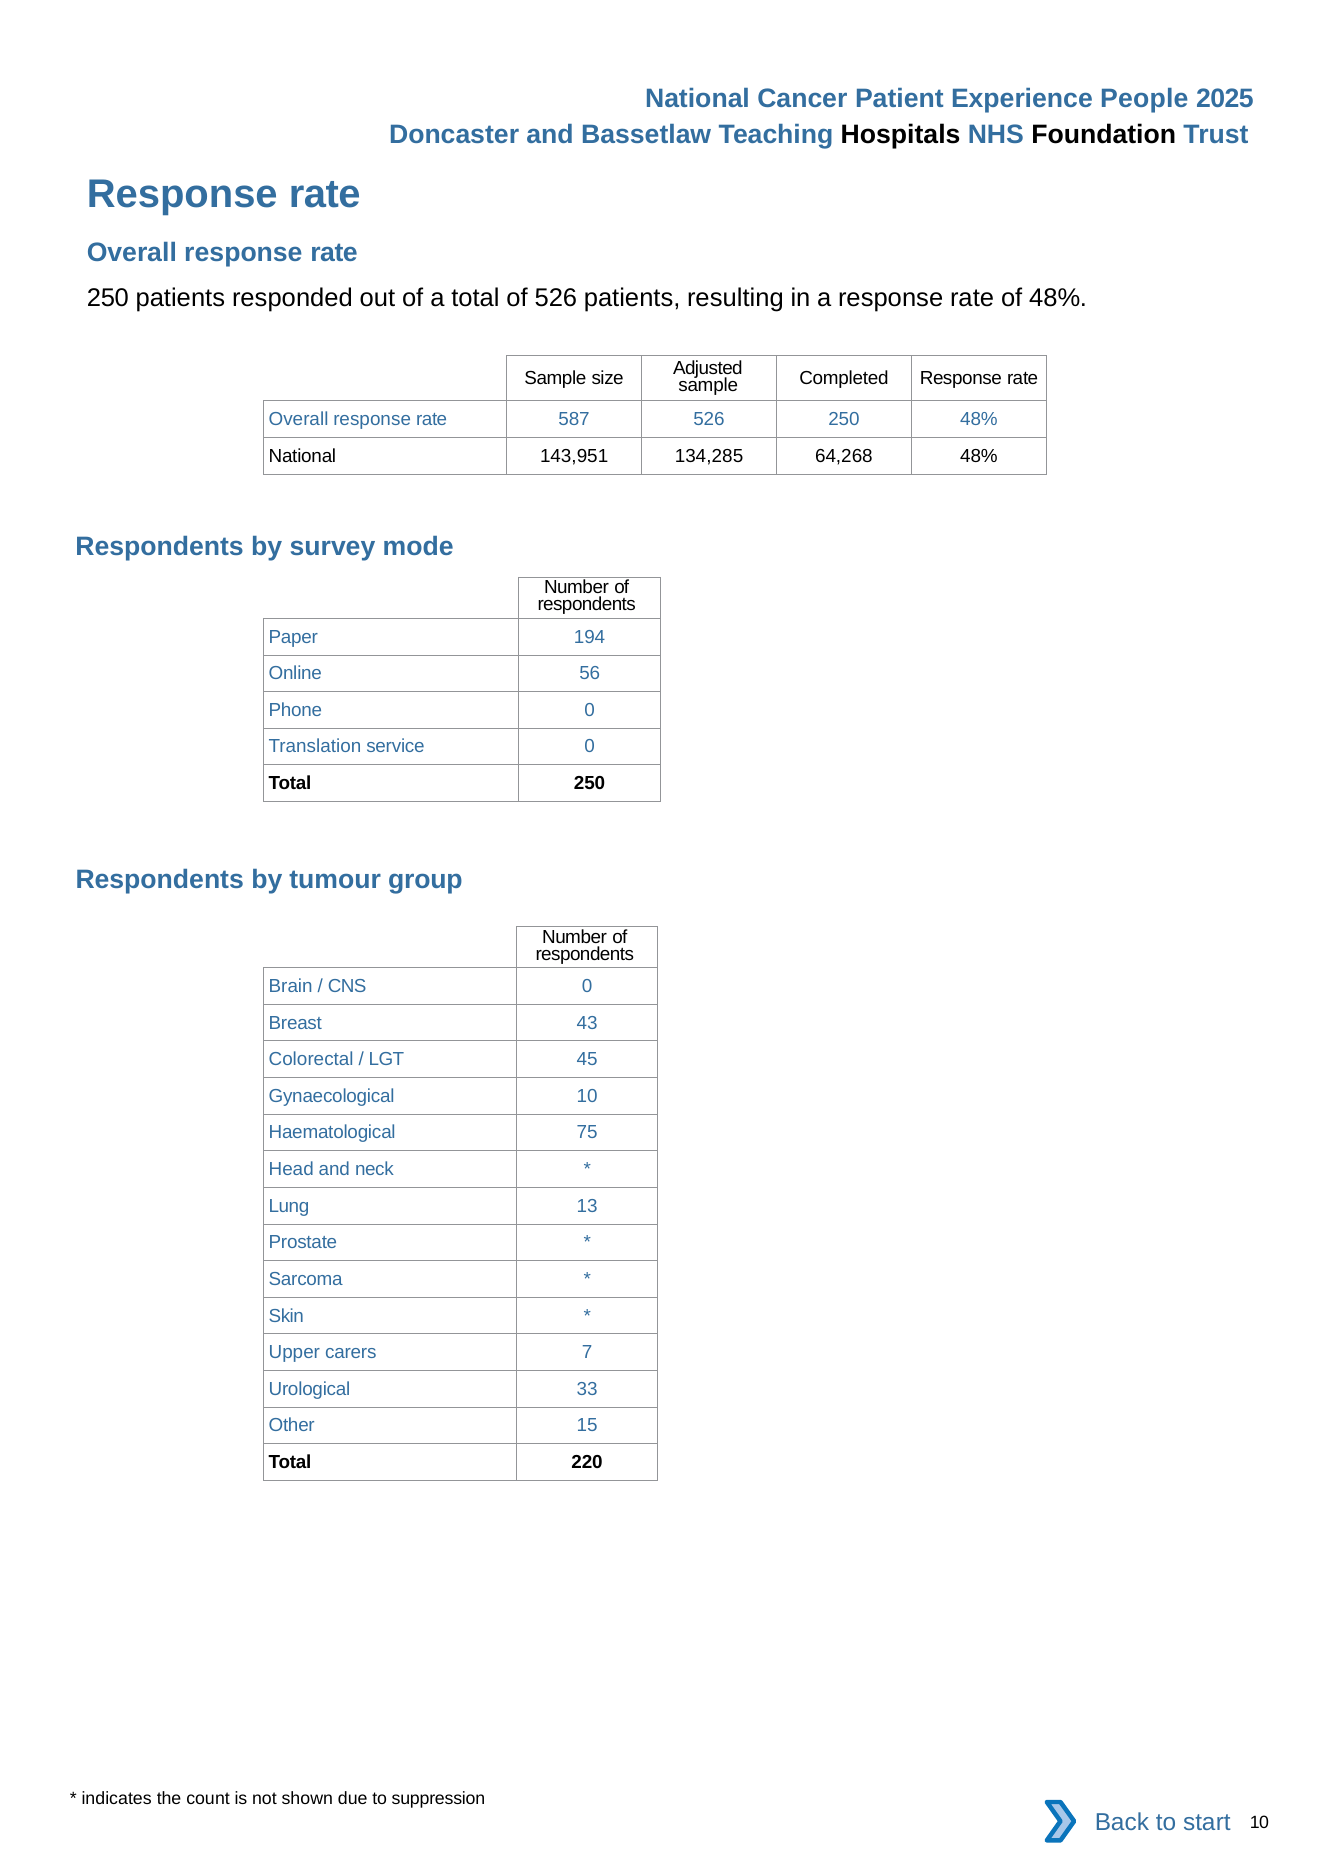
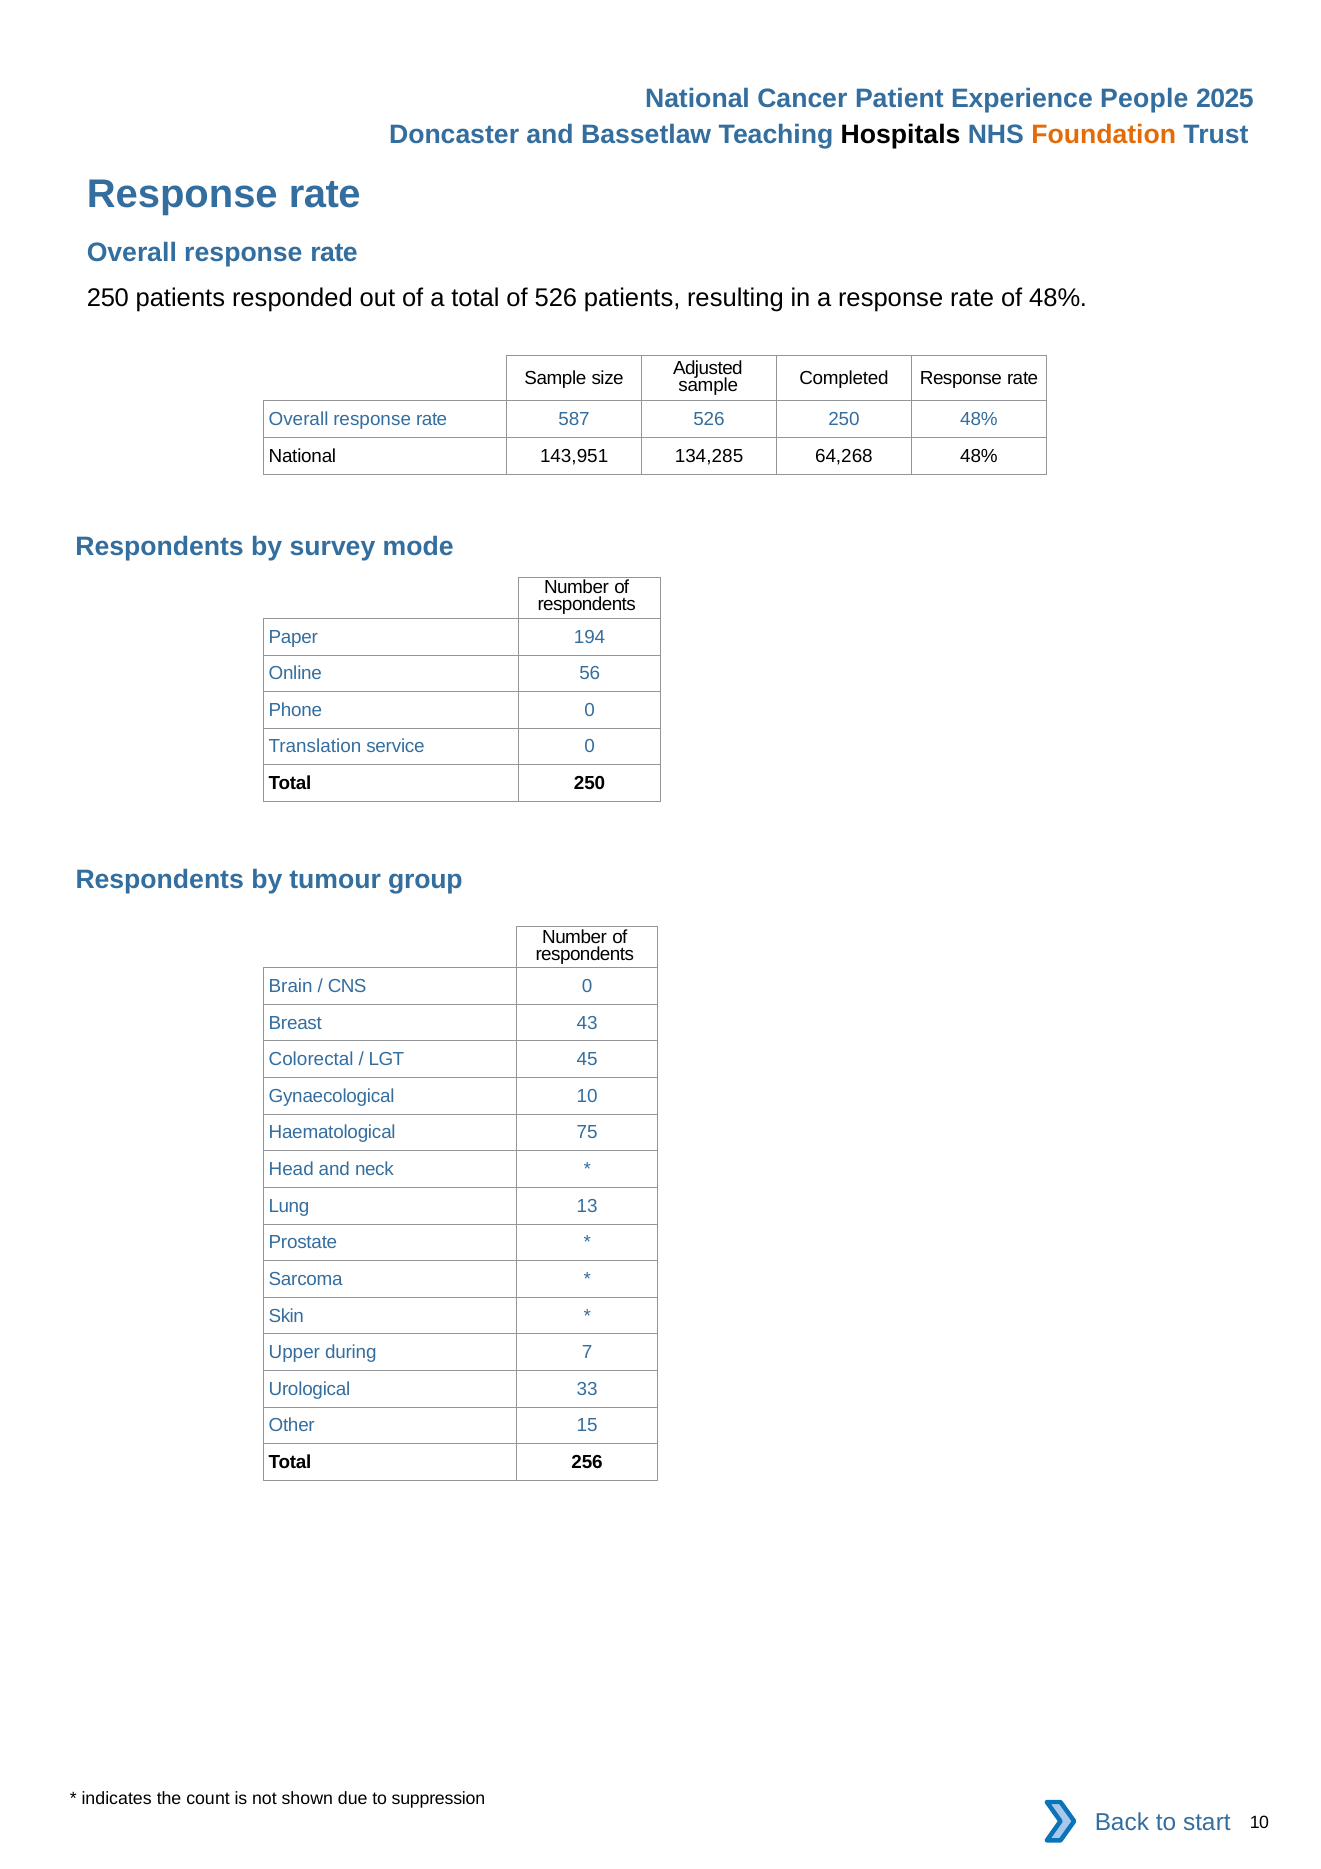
Foundation colour: black -> orange
carers: carers -> during
220: 220 -> 256
